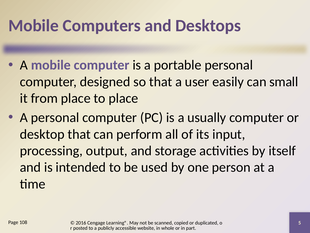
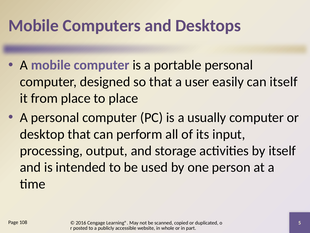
can small: small -> itself
